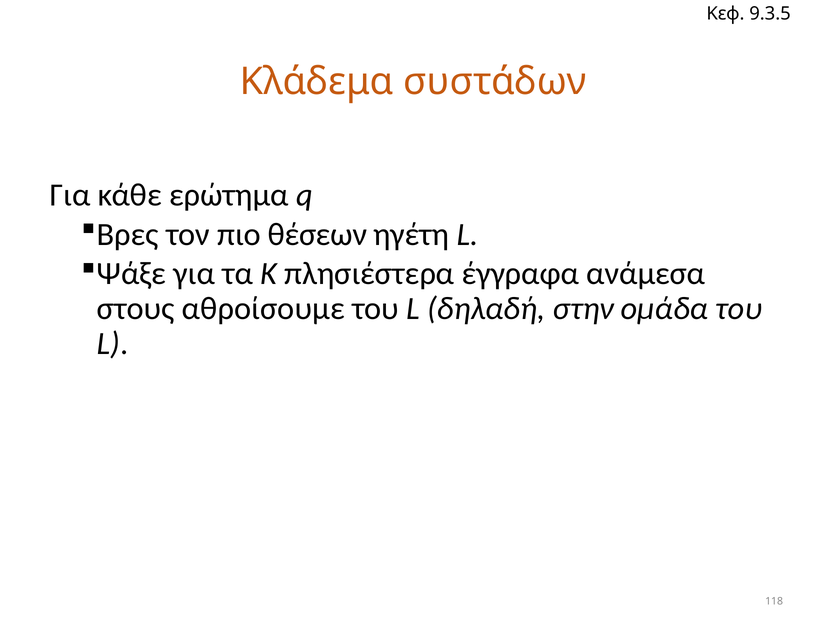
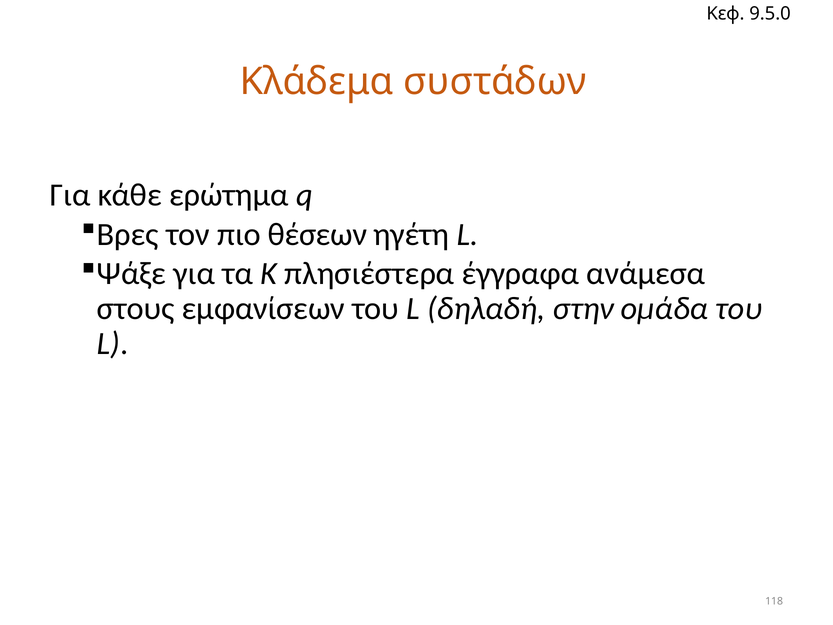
9.3.5: 9.3.5 -> 9.5.0
αθροίσουμε: αθροίσουμε -> εμφανίσεων
